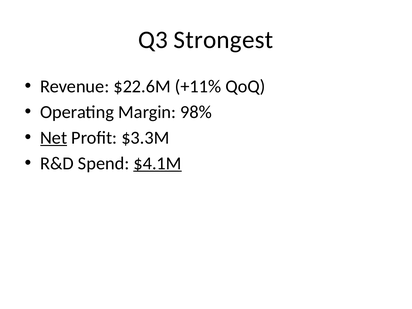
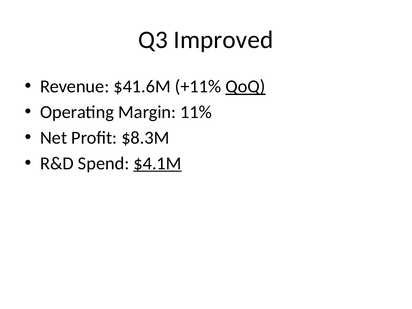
Strongest: Strongest -> Improved
$22.6M: $22.6M -> $41.6M
QoQ underline: none -> present
98%: 98% -> 11%
Net underline: present -> none
$3.3M: $3.3M -> $8.3M
